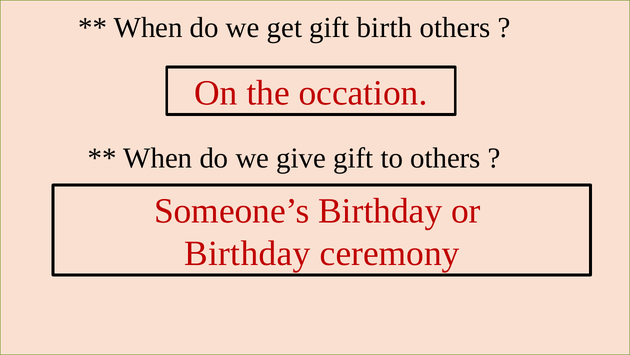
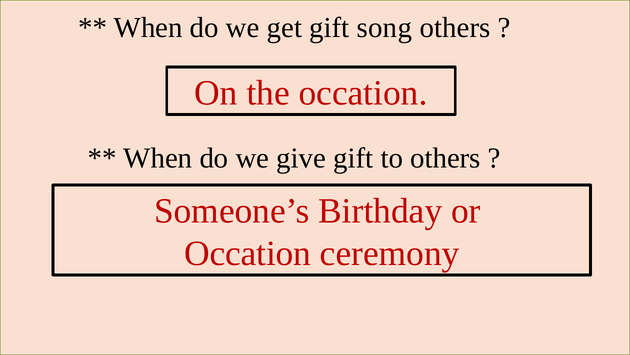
birth: birth -> song
Birthday at (247, 253): Birthday -> Occation
